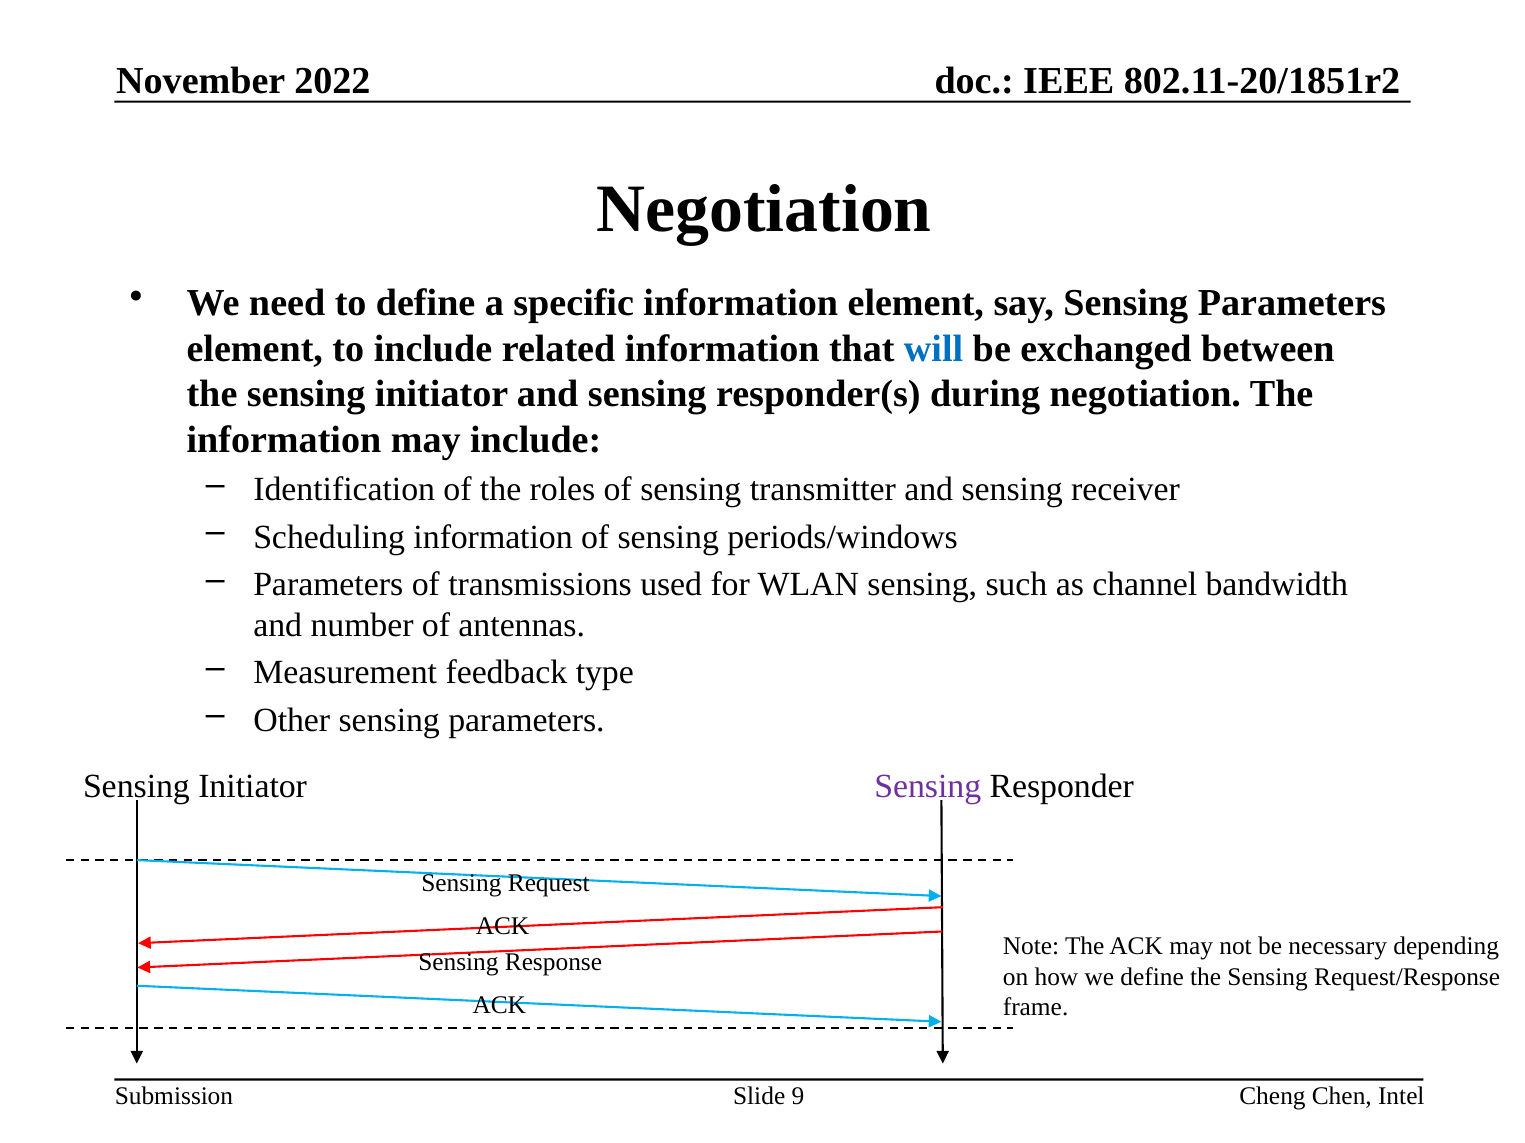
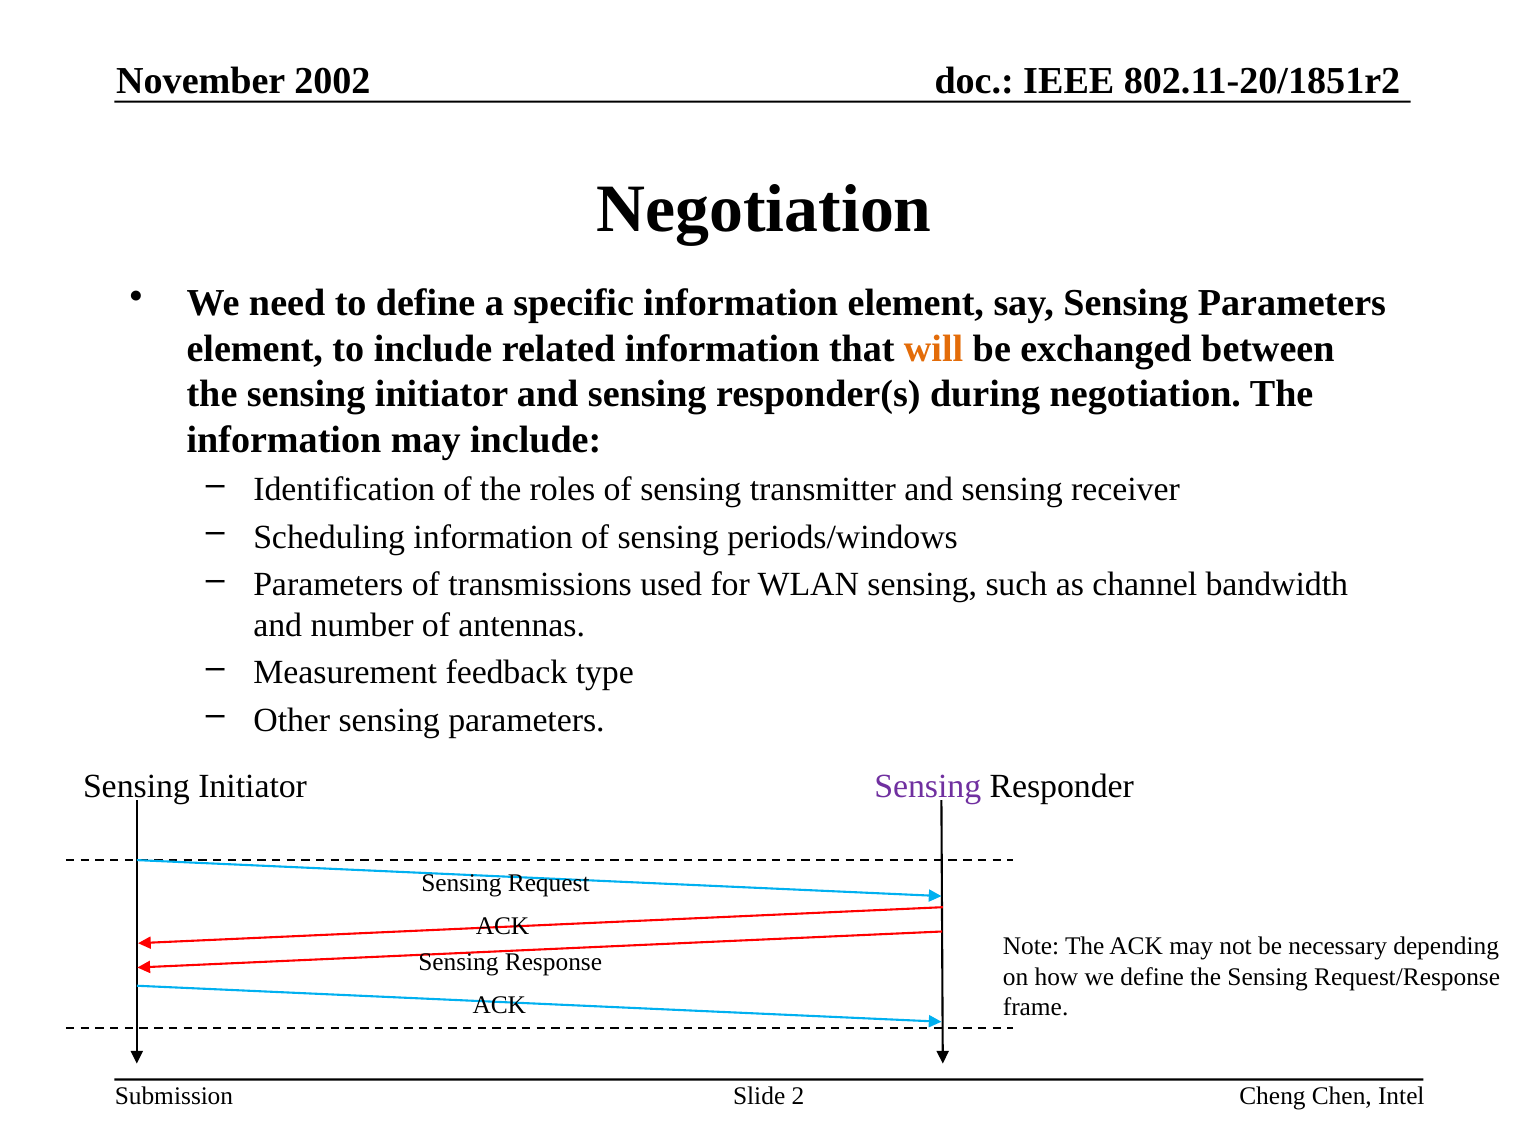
2022: 2022 -> 2002
will colour: blue -> orange
9: 9 -> 2
